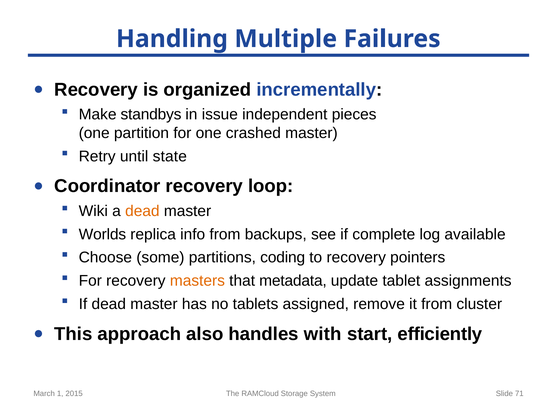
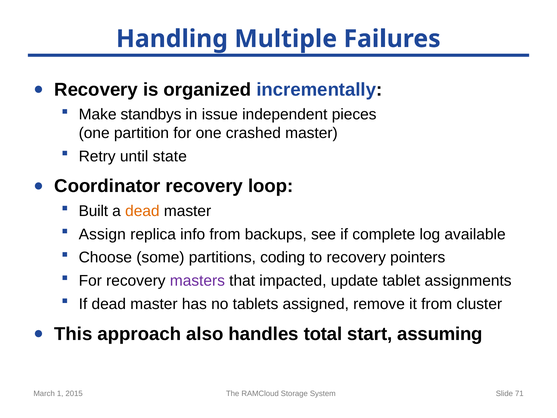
Wiki: Wiki -> Built
Worlds: Worlds -> Assign
masters colour: orange -> purple
metadata: metadata -> impacted
with: with -> total
efficiently: efficiently -> assuming
